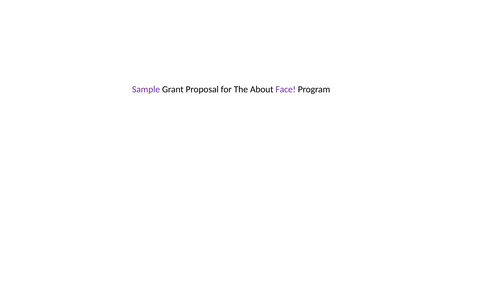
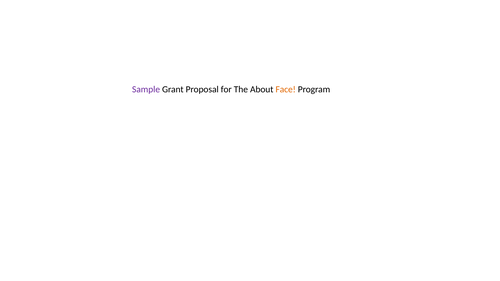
Face colour: purple -> orange
